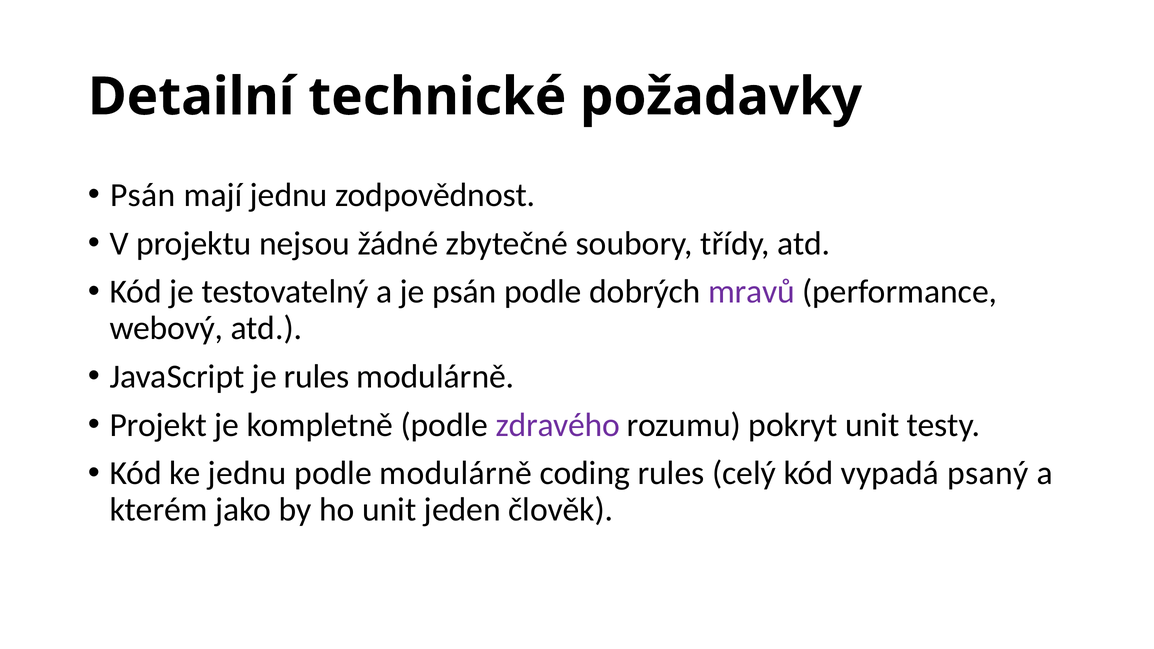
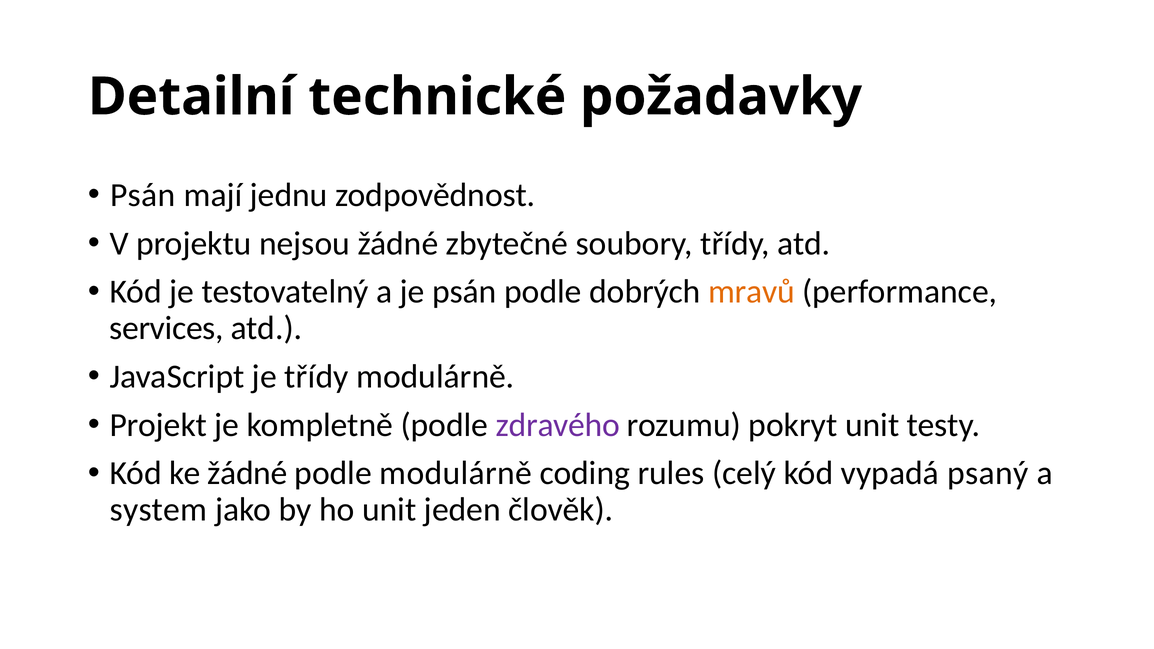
mravů colour: purple -> orange
webový: webový -> services
je rules: rules -> třídy
ke jednu: jednu -> žádné
kterém: kterém -> system
